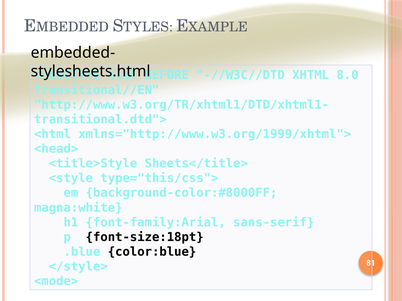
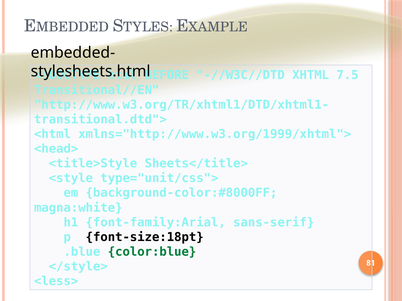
8.0: 8.0 -> 7.5
type="this/css">: type="this/css"> -> type="unit/css">
color:blue colour: black -> green
<mode>: <mode> -> <less>
